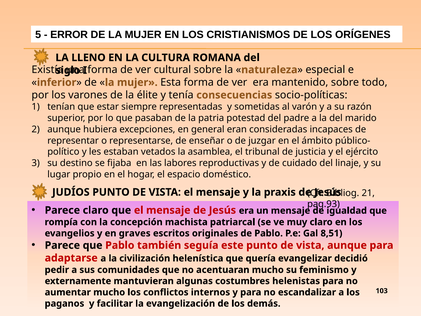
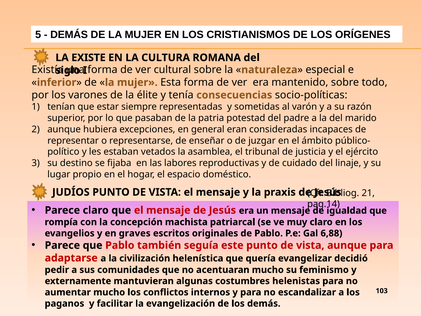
ERROR at (69, 35): ERROR -> DEMÁS
LLENO: LLENO -> EXISTE
pag.93: pag.93 -> pag.14
8,51: 8,51 -> 6,88
